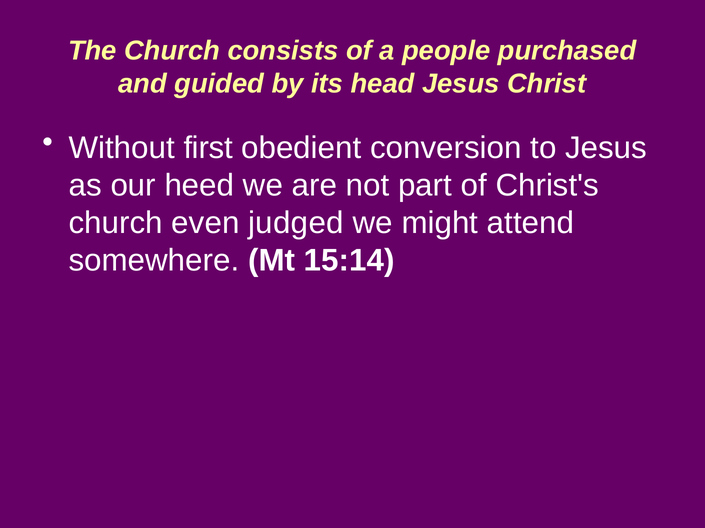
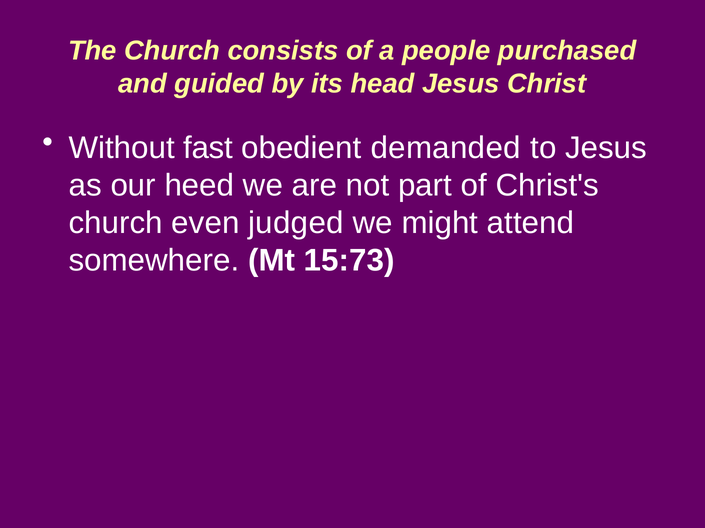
first: first -> fast
conversion: conversion -> demanded
15:14: 15:14 -> 15:73
